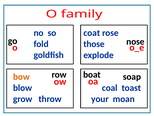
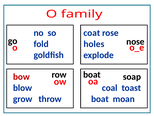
those: those -> holes
bow colour: orange -> red
your at (100, 99): your -> boat
